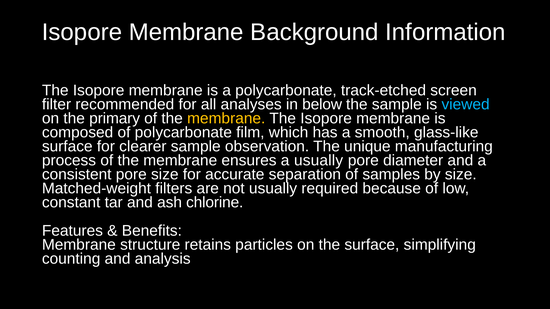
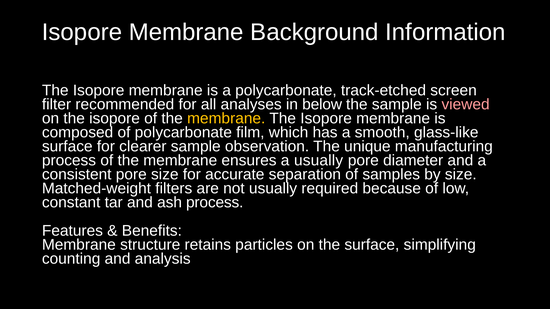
viewed colour: light blue -> pink
on the primary: primary -> isopore
ash chlorine: chlorine -> process
